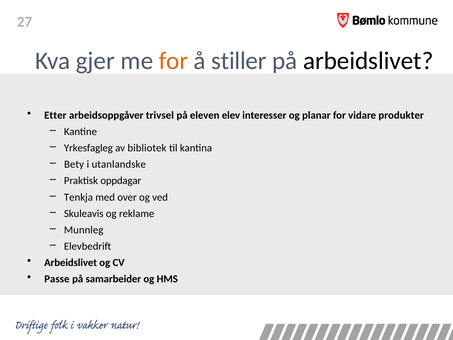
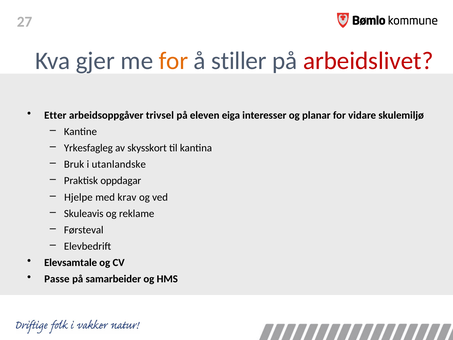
arbeidslivet at (368, 61) colour: black -> red
elev: elev -> eiga
produkter: produkter -> skulemiljø
bibliotek: bibliotek -> skysskort
Bety: Bety -> Bruk
Tenkja: Tenkja -> Hjelpe
over: over -> krav
Munnleg: Munnleg -> Førsteval
Arbeidslivet at (71, 262): Arbeidslivet -> Elevsamtale
